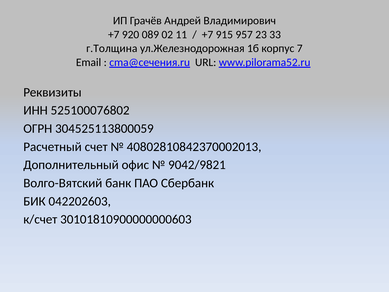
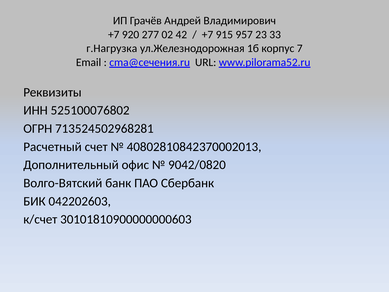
089: 089 -> 277
11: 11 -> 42
г.Толщина: г.Толщина -> г.Нагрузка
304525113800059: 304525113800059 -> 713524502968281
9042/9821: 9042/9821 -> 9042/0820
